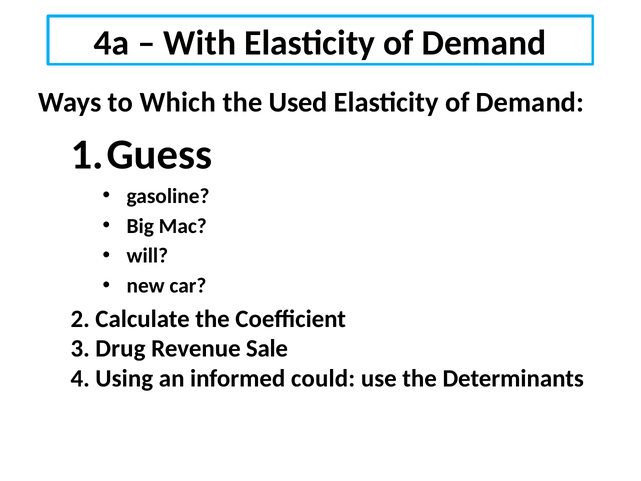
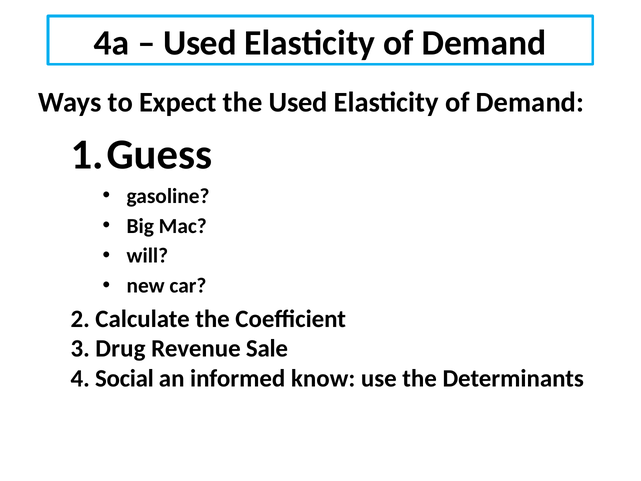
With at (200, 43): With -> Used
Which: Which -> Expect
Using: Using -> Social
could: could -> know
